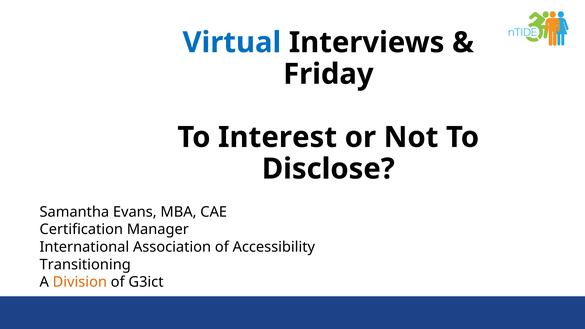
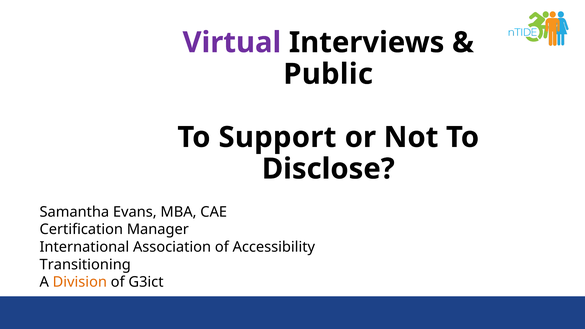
Virtual colour: blue -> purple
Friday: Friday -> Public
Interest: Interest -> Support
